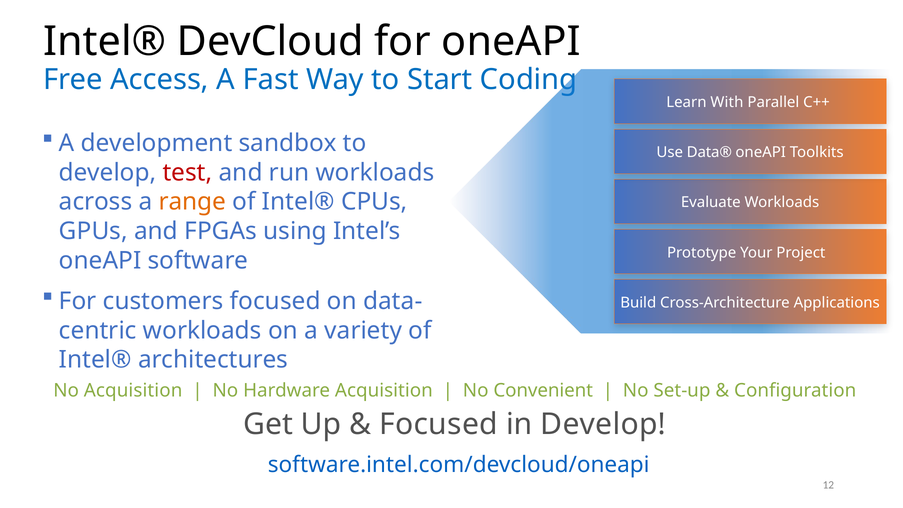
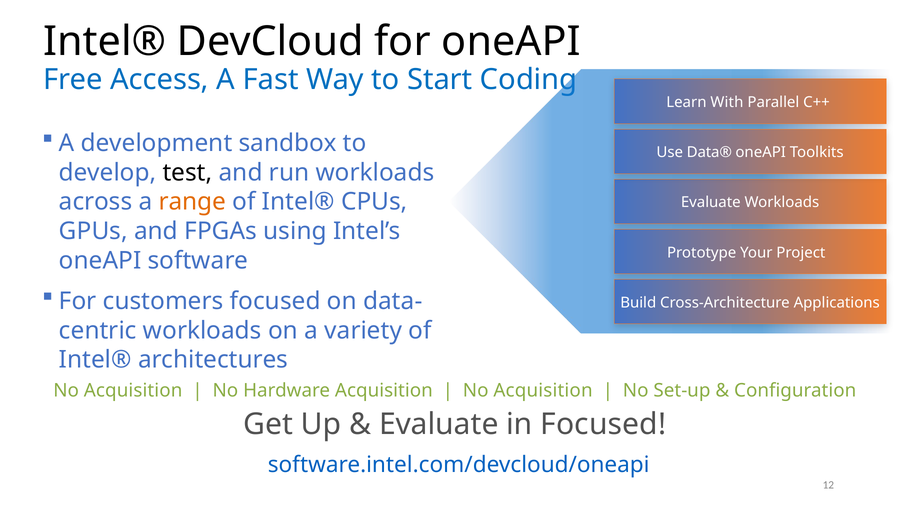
test colour: red -> black
Convenient at (543, 391): Convenient -> Acquisition
Focused at (439, 424): Focused -> Evaluate
in Develop: Develop -> Focused
